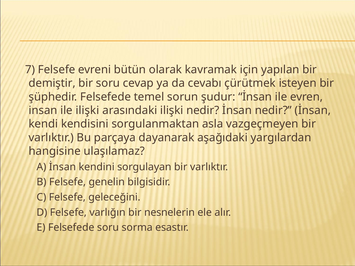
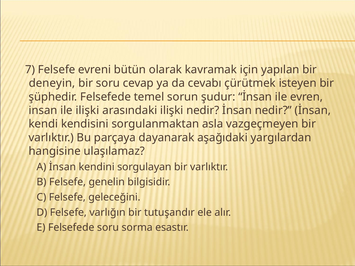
demiştir: demiştir -> deneyin
nesnelerin: nesnelerin -> tutuşandır
